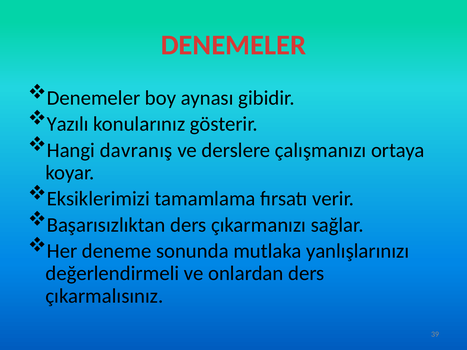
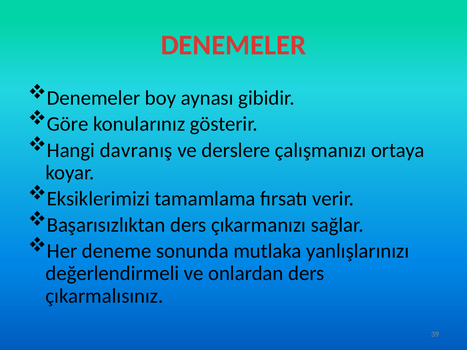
Yazılı: Yazılı -> Göre
